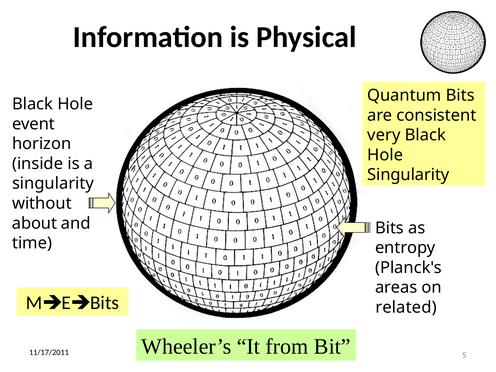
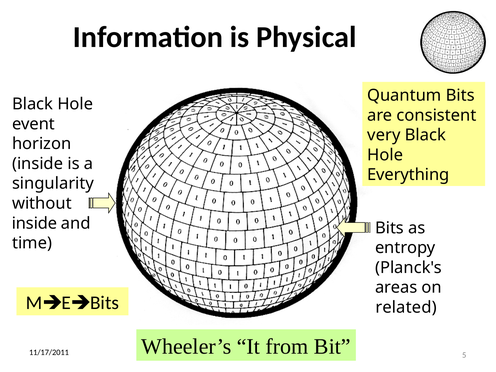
Singularity at (408, 175): Singularity -> Everything
about at (34, 223): about -> inside
